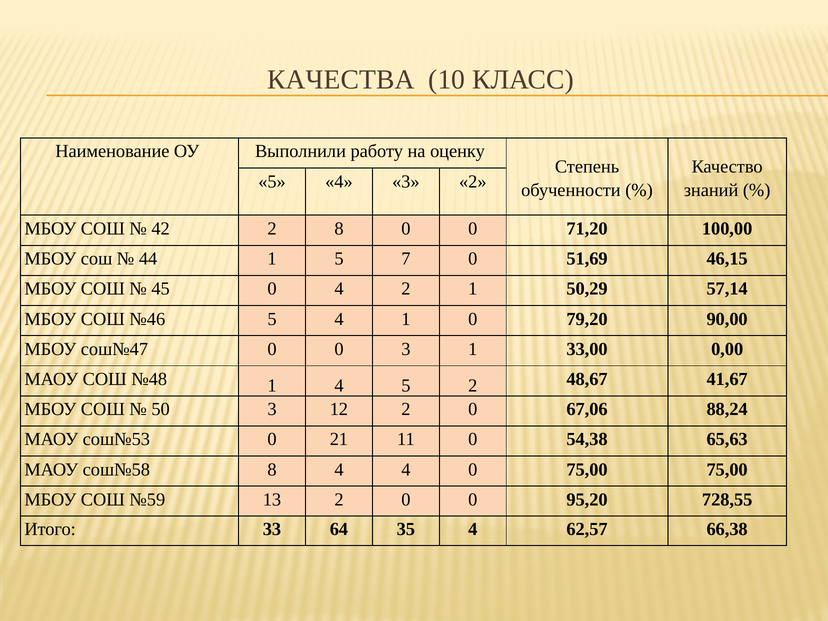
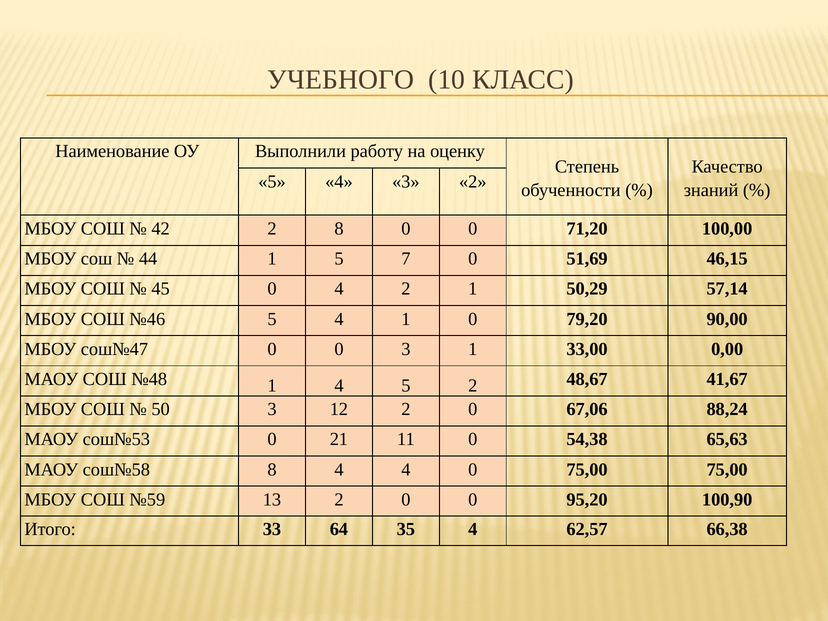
КАЧЕСТВА: КАЧЕСТВА -> УЧЕБНОГО
728,55: 728,55 -> 100,90
